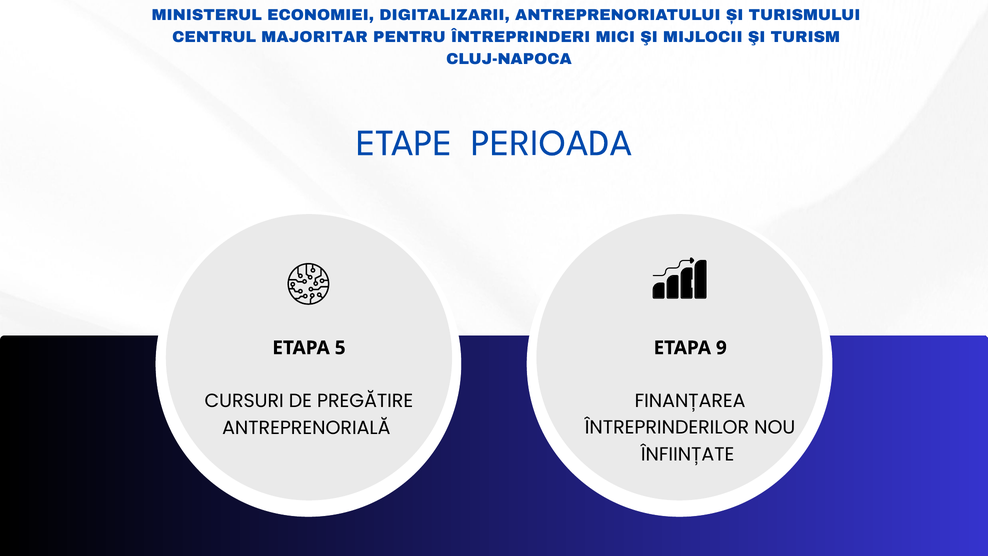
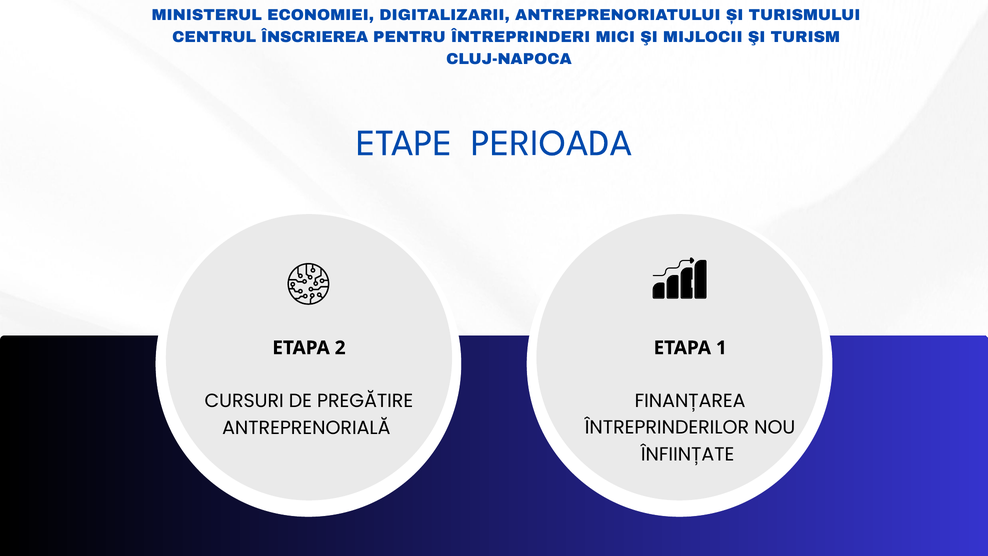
MAJORITAR: MAJORITAR -> ÎNSCRIEREA
5: 5 -> 2
9: 9 -> 1
